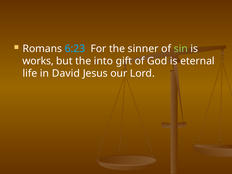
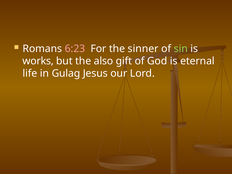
6:23 colour: light blue -> pink
into: into -> also
David: David -> Gulag
